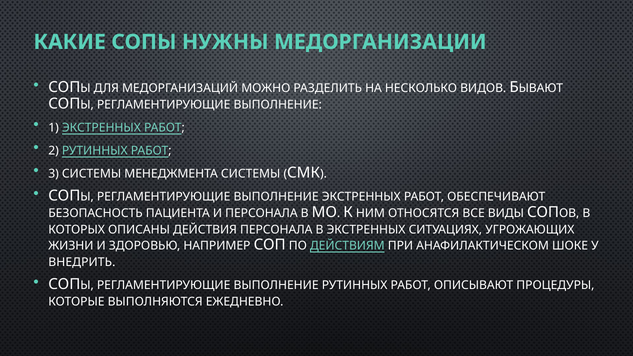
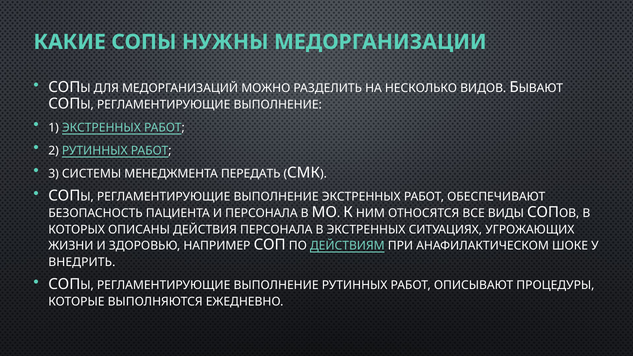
МЕНЕДЖМЕНТА СИСТЕМЫ: СИСТЕМЫ -> ПЕРЕДАТЬ
